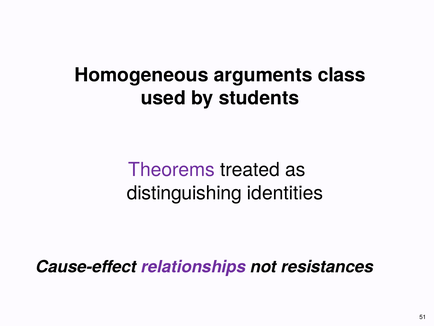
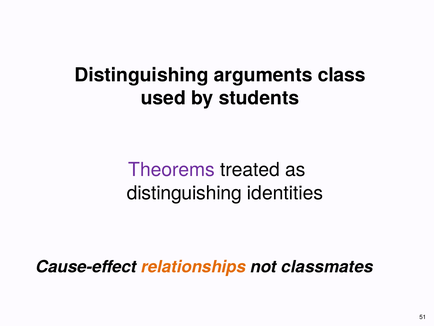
Homogeneous at (141, 75): Homogeneous -> Distinguishing
relationships colour: purple -> orange
resistances: resistances -> classmates
